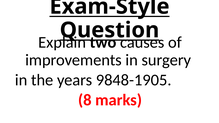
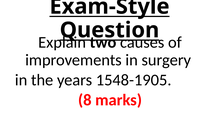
9848-1905: 9848-1905 -> 1548-1905
